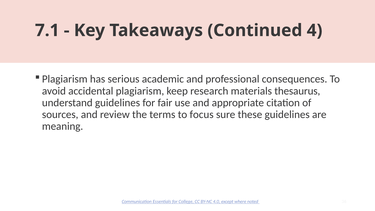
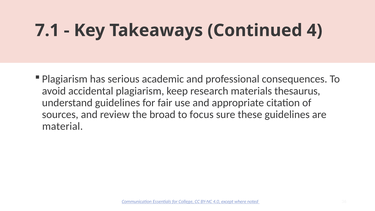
terms: terms -> broad
meaning: meaning -> material
